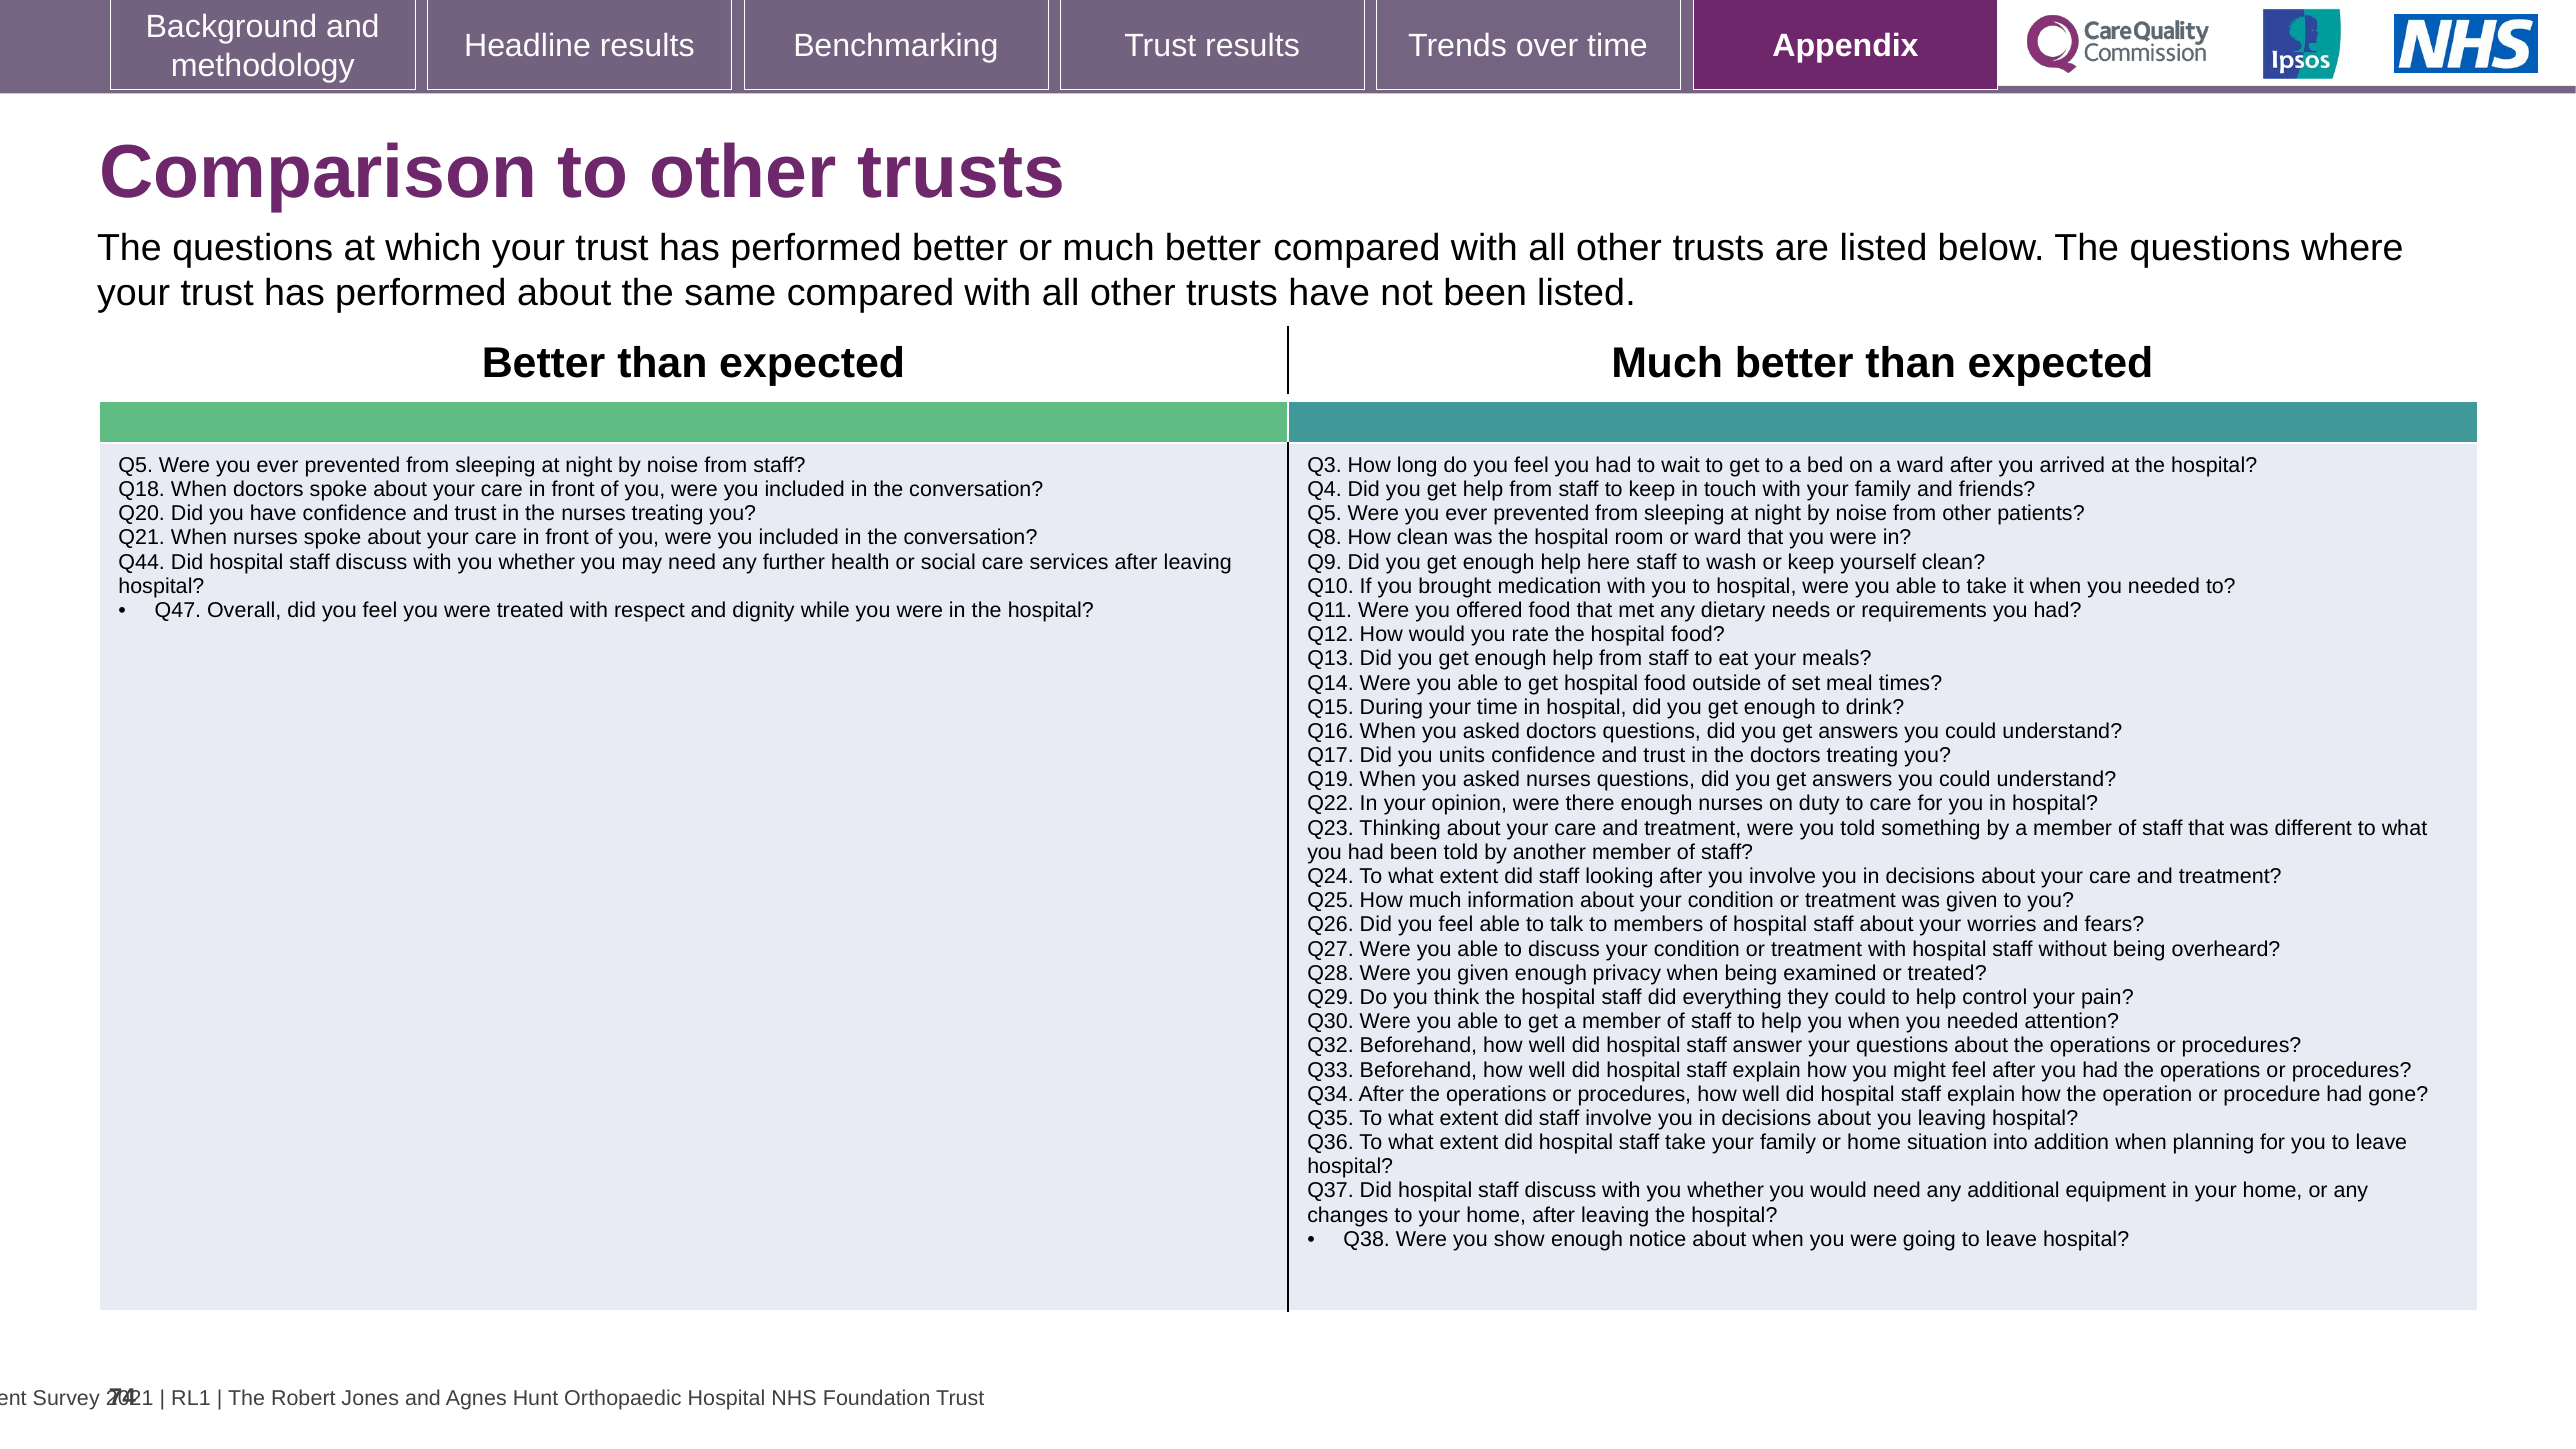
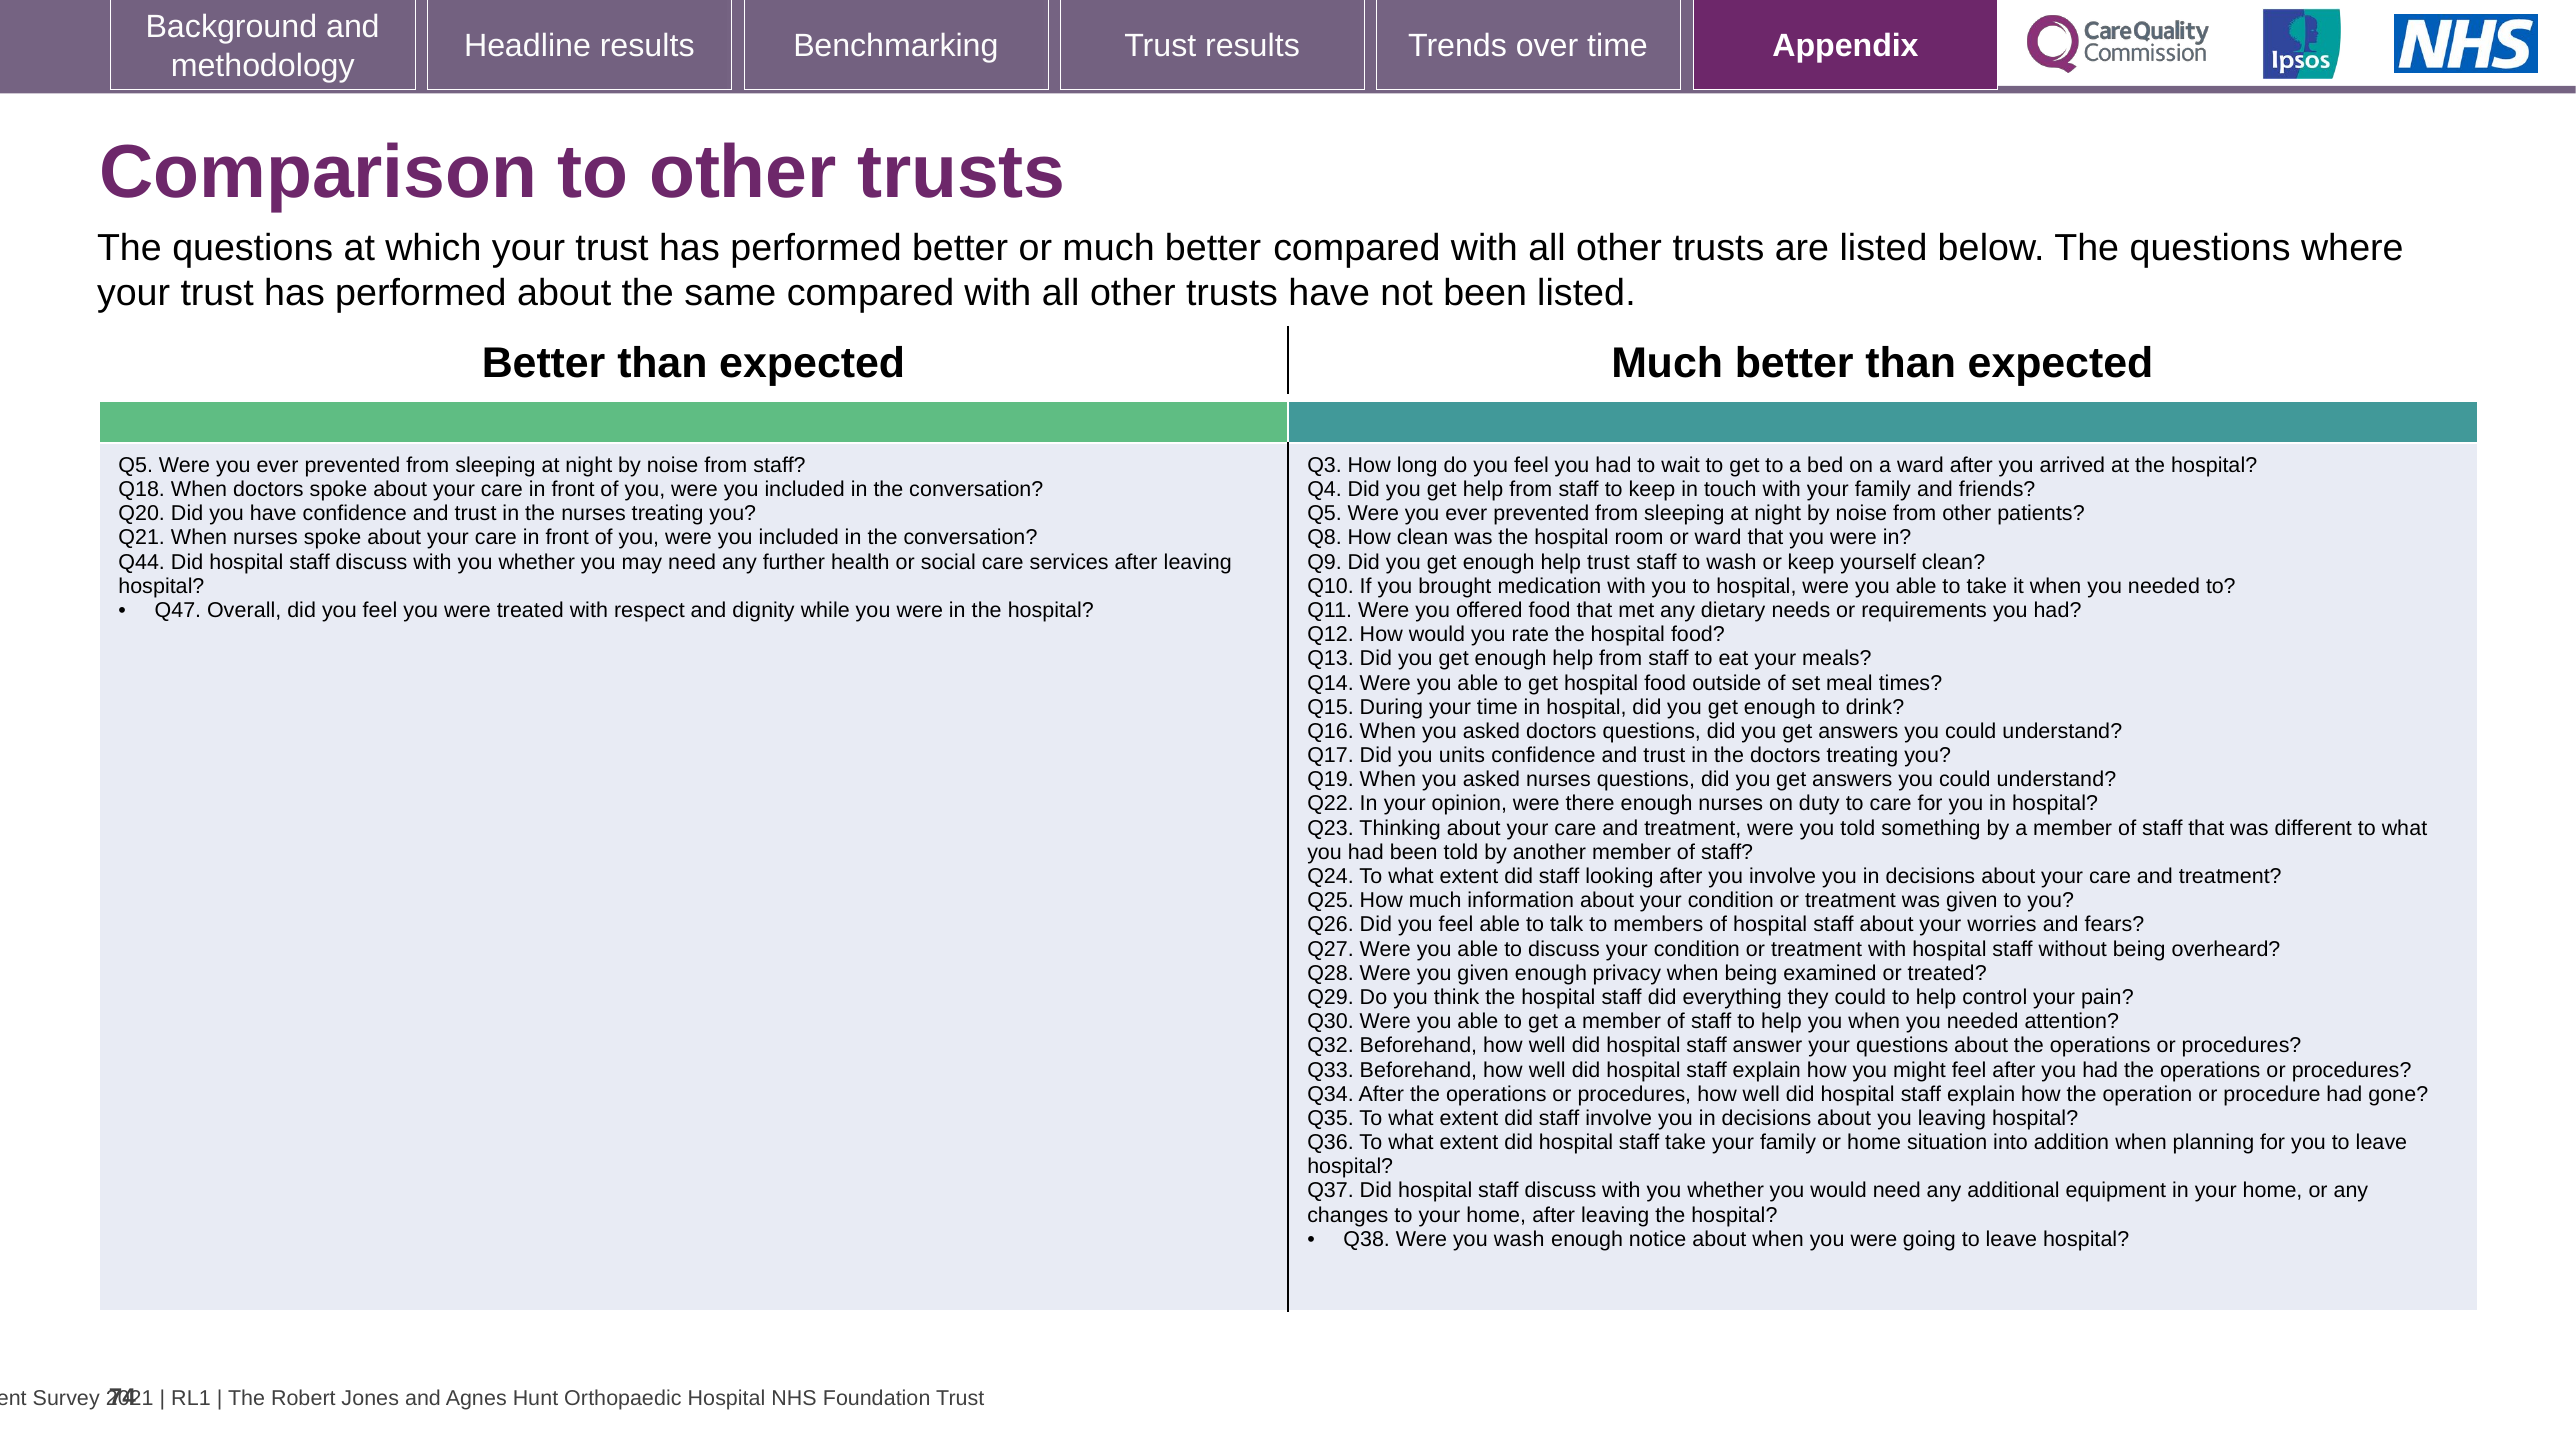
help here: here -> trust
you show: show -> wash
